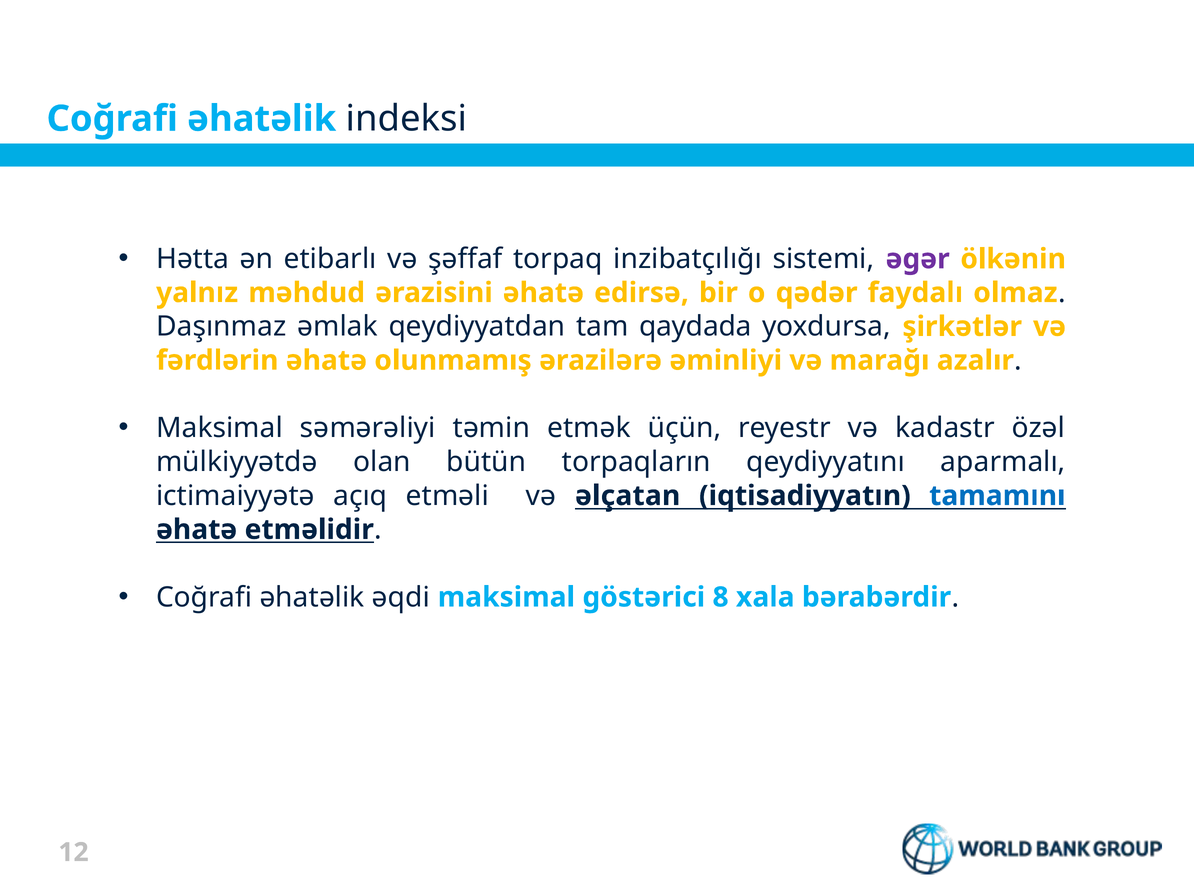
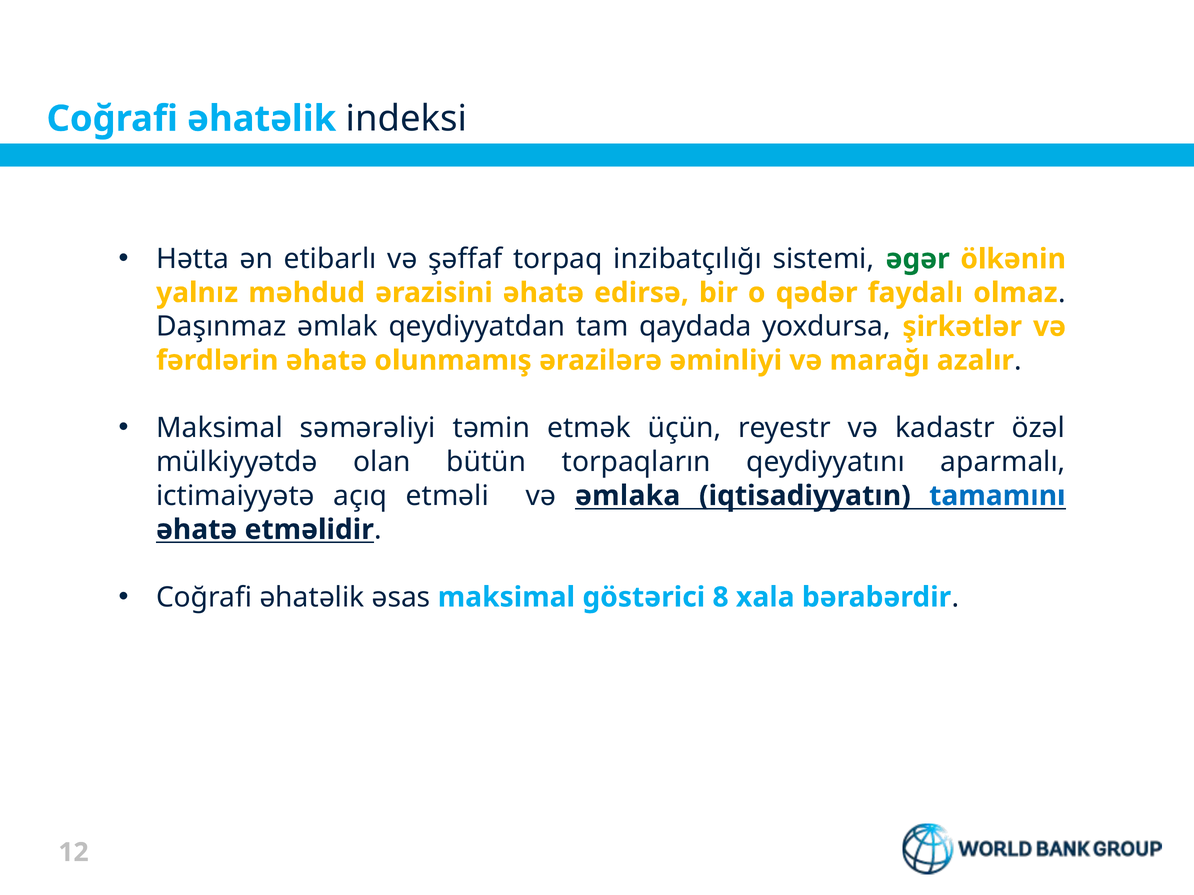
əgər colour: purple -> green
əlçatan: əlçatan -> əmlaka
əqdi: əqdi -> əsas
